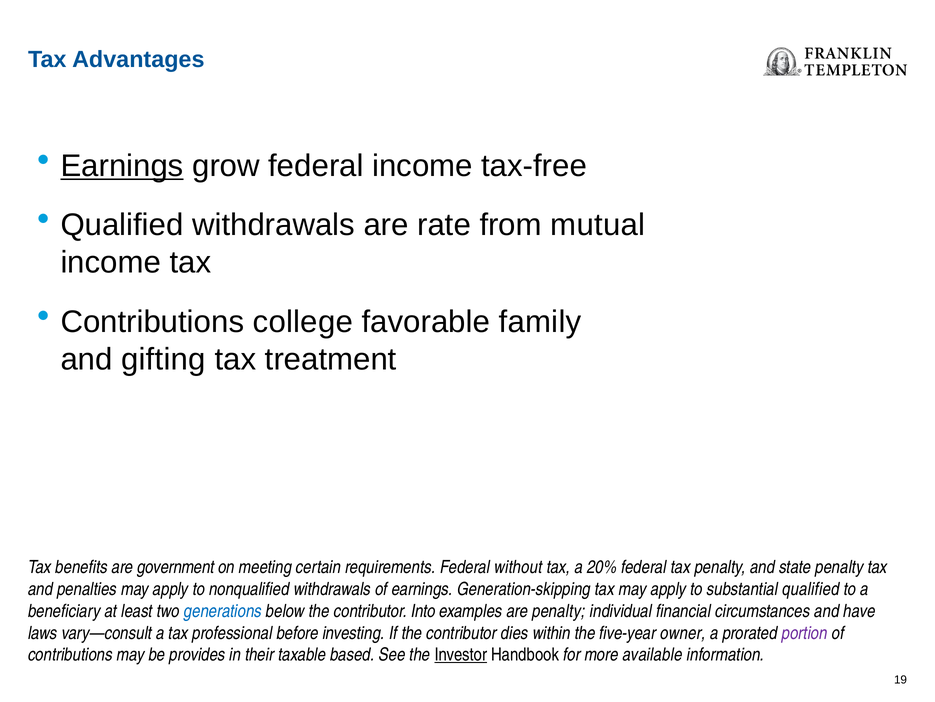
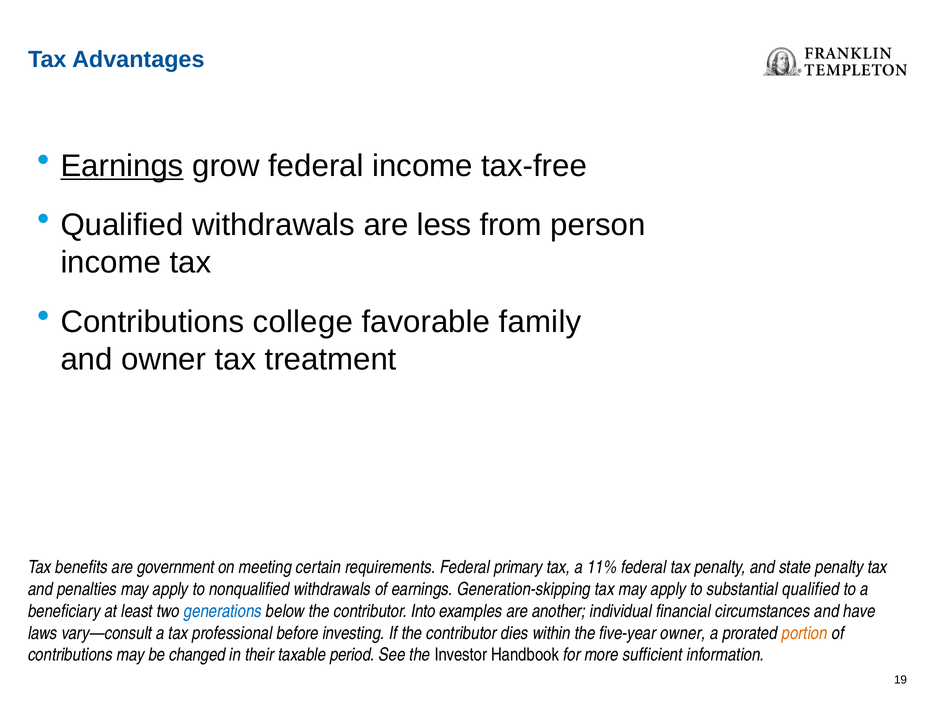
rate: rate -> less
mutual: mutual -> person
and gifting: gifting -> owner
without: without -> primary
20%: 20% -> 11%
are penalty: penalty -> another
portion colour: purple -> orange
provides: provides -> changed
based: based -> period
Investor underline: present -> none
available: available -> sufficient
